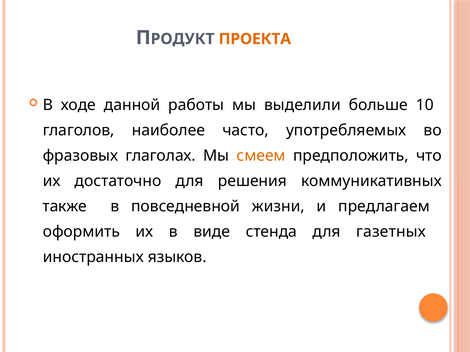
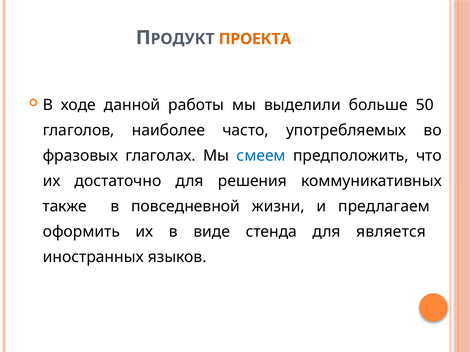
10: 10 -> 50
смеем colour: orange -> blue
газетных: газетных -> является
